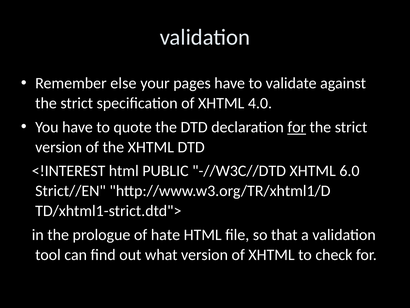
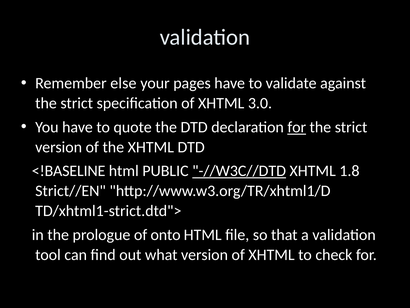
4.0: 4.0 -> 3.0
<!INTEREST: <!INTEREST -> <!BASELINE
-//W3C//DTD underline: none -> present
6.0: 6.0 -> 1.8
hate: hate -> onto
